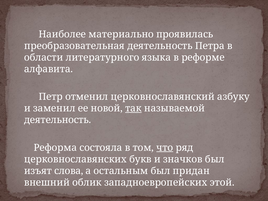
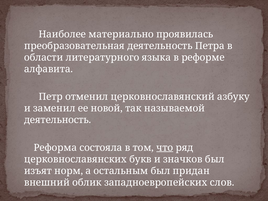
так underline: present -> none
слова: слова -> норм
этой: этой -> слов
